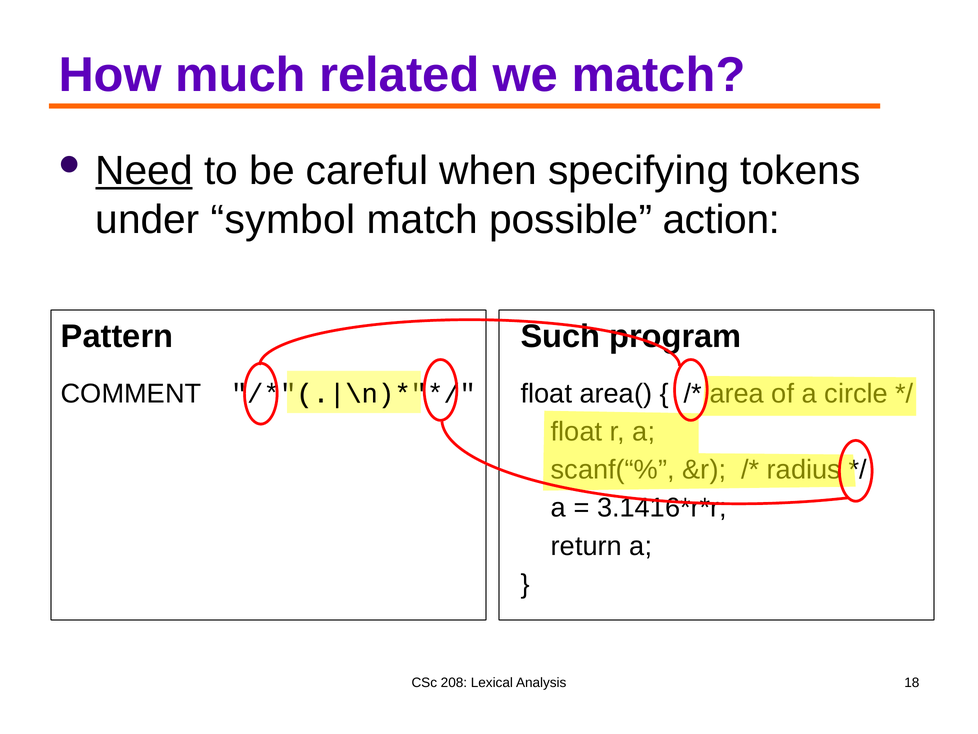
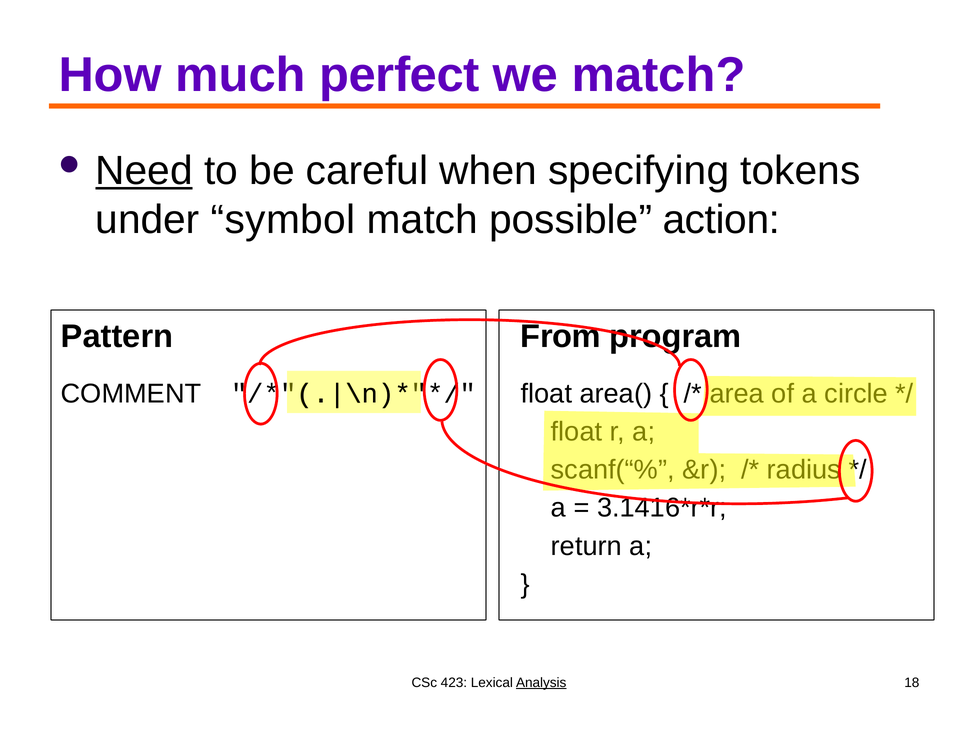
related: related -> perfect
Such: Such -> From
208: 208 -> 423
Analysis underline: none -> present
